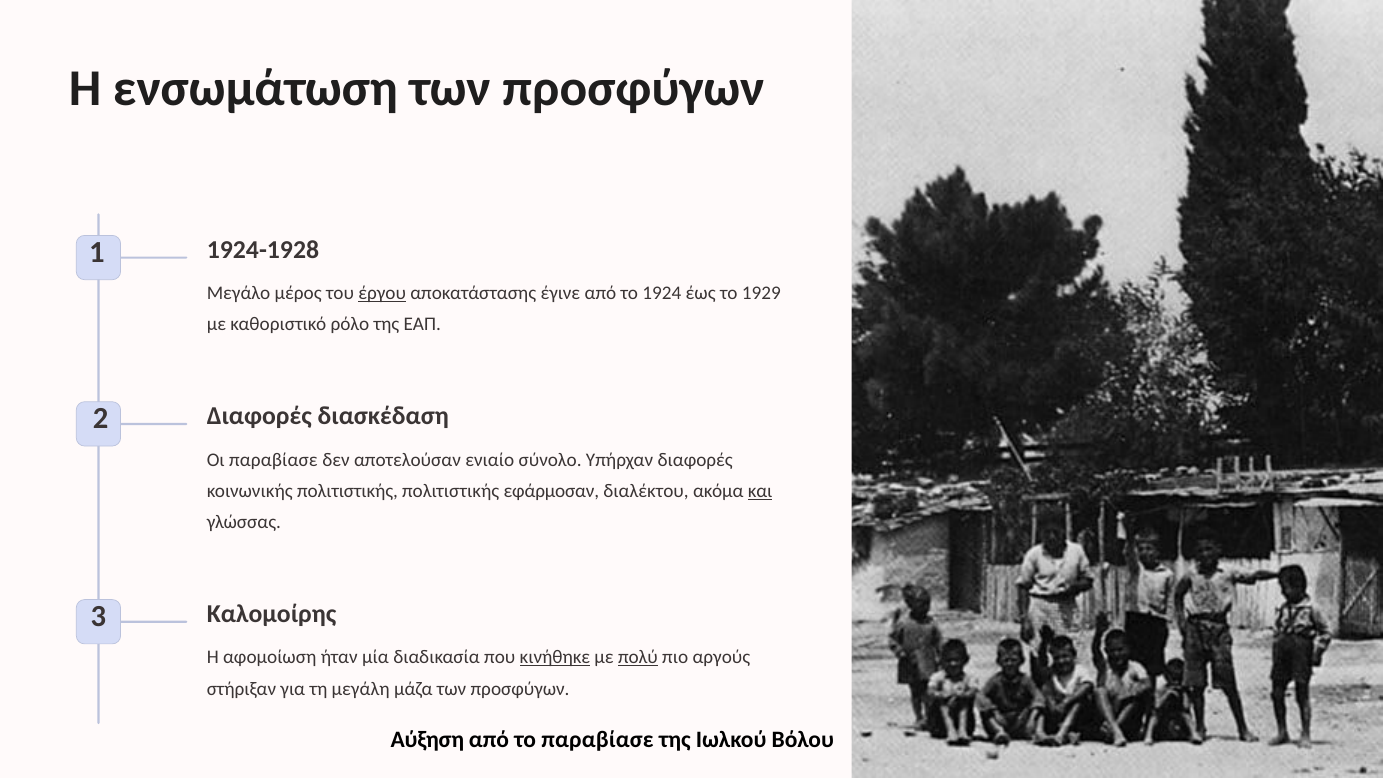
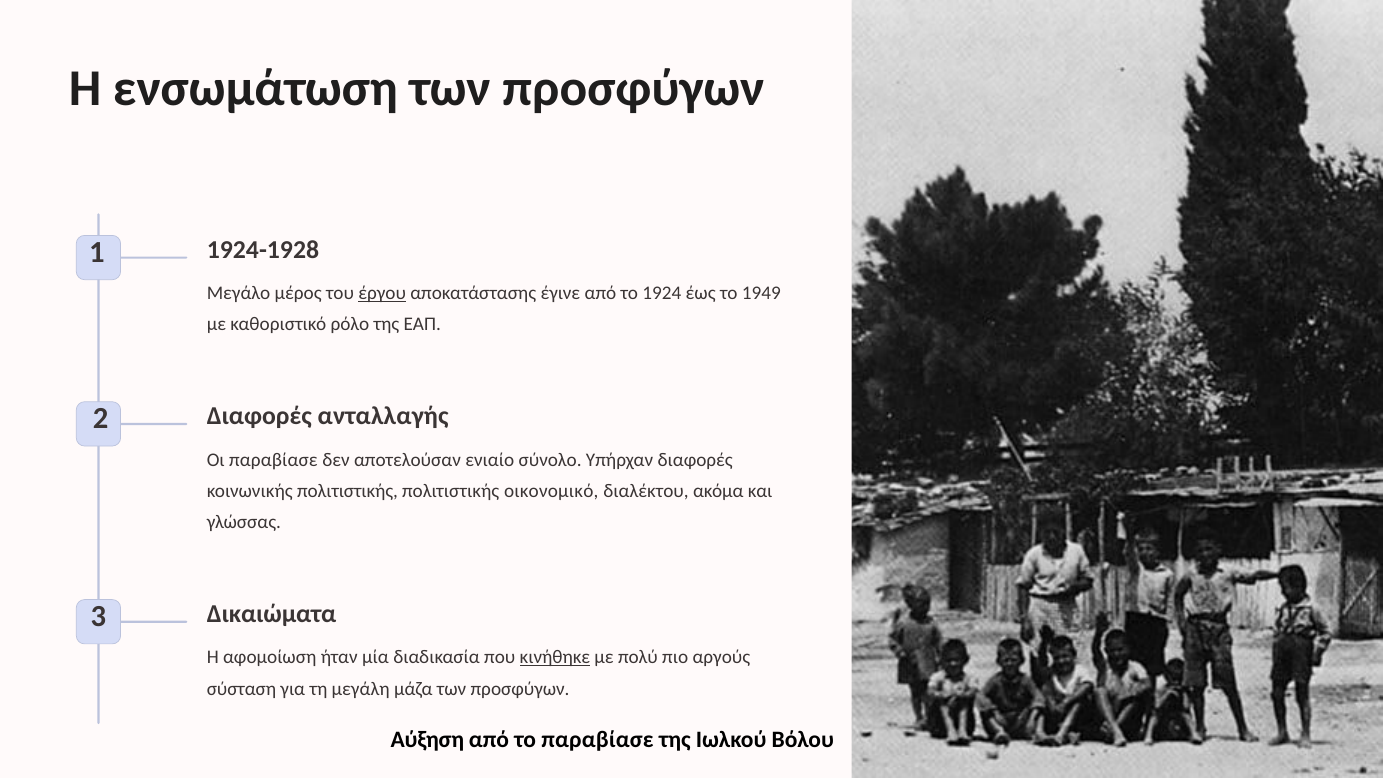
1929: 1929 -> 1949
διασκέδαση: διασκέδαση -> ανταλλαγής
εφάρμοσαν: εφάρμοσαν -> οικονομικό
και underline: present -> none
Καλομοίρης: Καλομοίρης -> Δικαιώματα
πολύ underline: present -> none
στήριξαν: στήριξαν -> σύσταση
